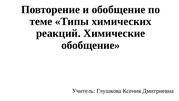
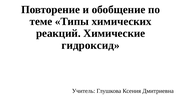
обобщение at (91, 45): обобщение -> гидроксид
